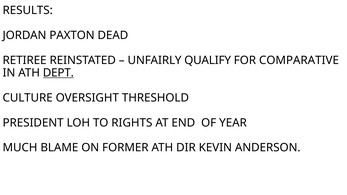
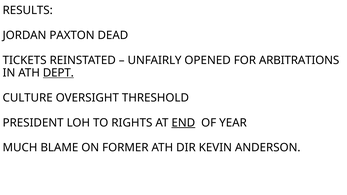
RETIREE: RETIREE -> TICKETS
QUALIFY: QUALIFY -> OPENED
COMPARATIVE: COMPARATIVE -> ARBITRATIONS
END underline: none -> present
